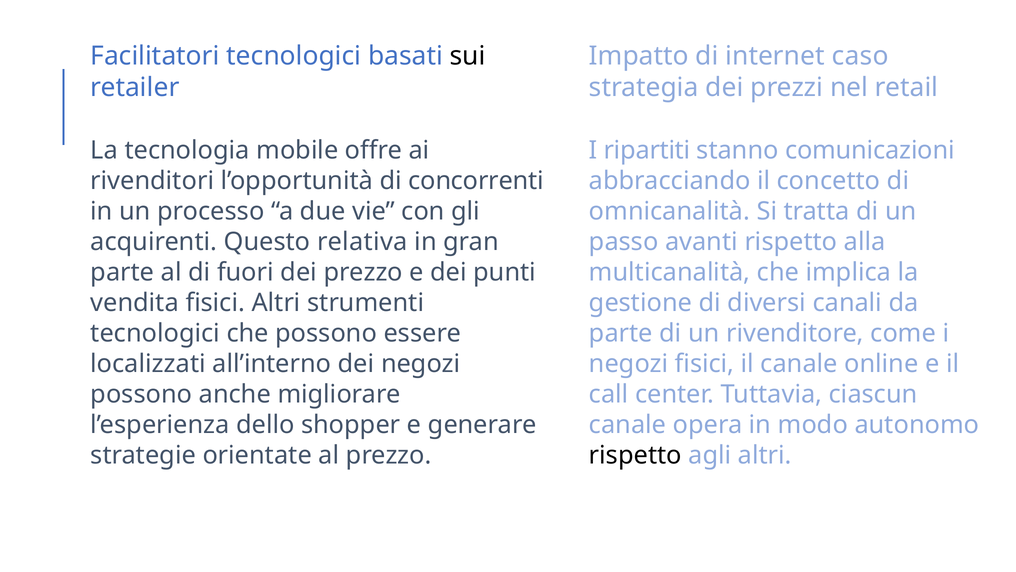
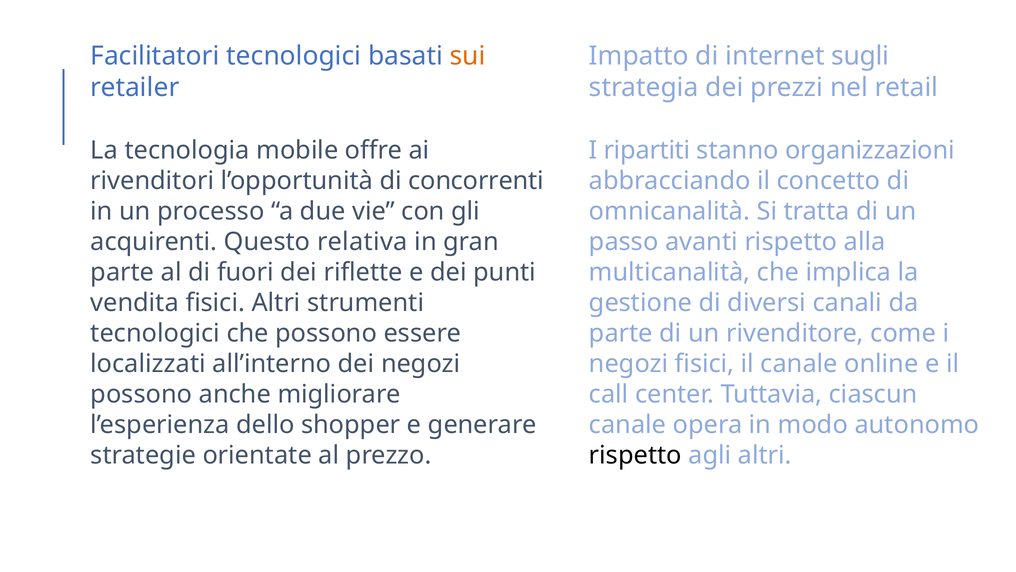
sui colour: black -> orange
caso: caso -> sugli
comunicazioni: comunicazioni -> organizzazioni
dei prezzo: prezzo -> riflette
